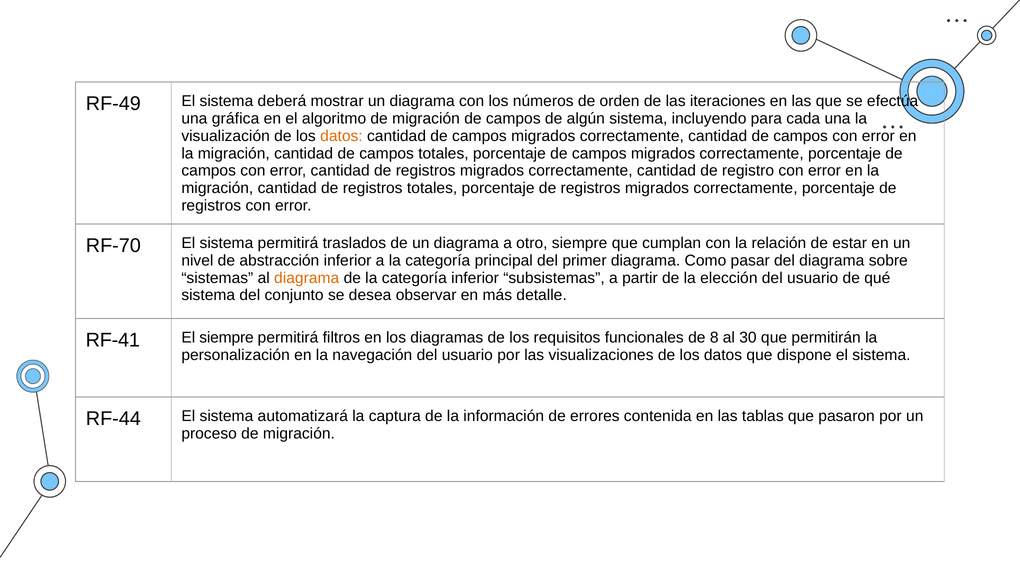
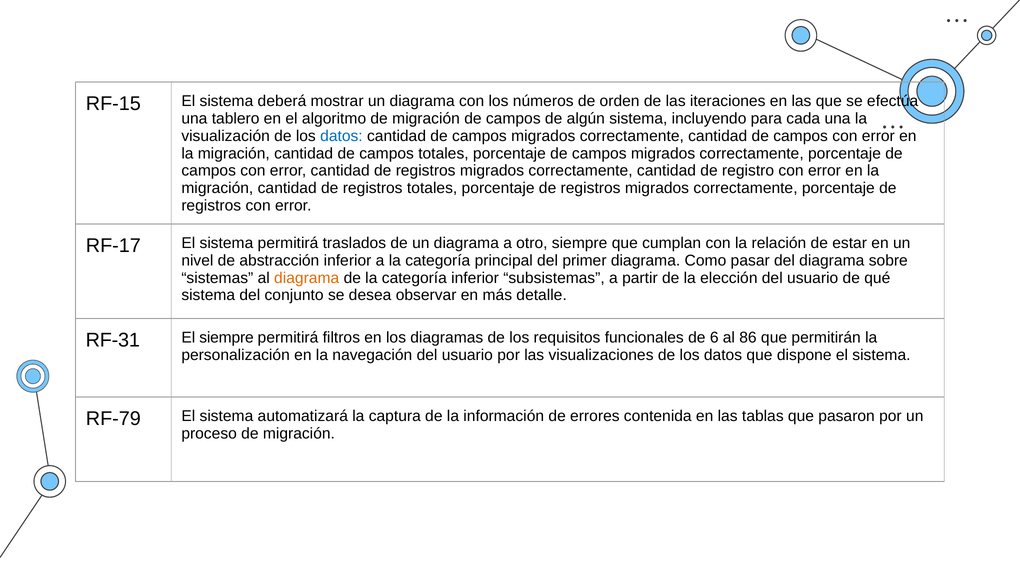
RF-49: RF-49 -> RF-15
gráfica: gráfica -> tablero
datos at (341, 136) colour: orange -> blue
RF-70: RF-70 -> RF-17
RF-41: RF-41 -> RF-31
8: 8 -> 6
30: 30 -> 86
RF-44: RF-44 -> RF-79
